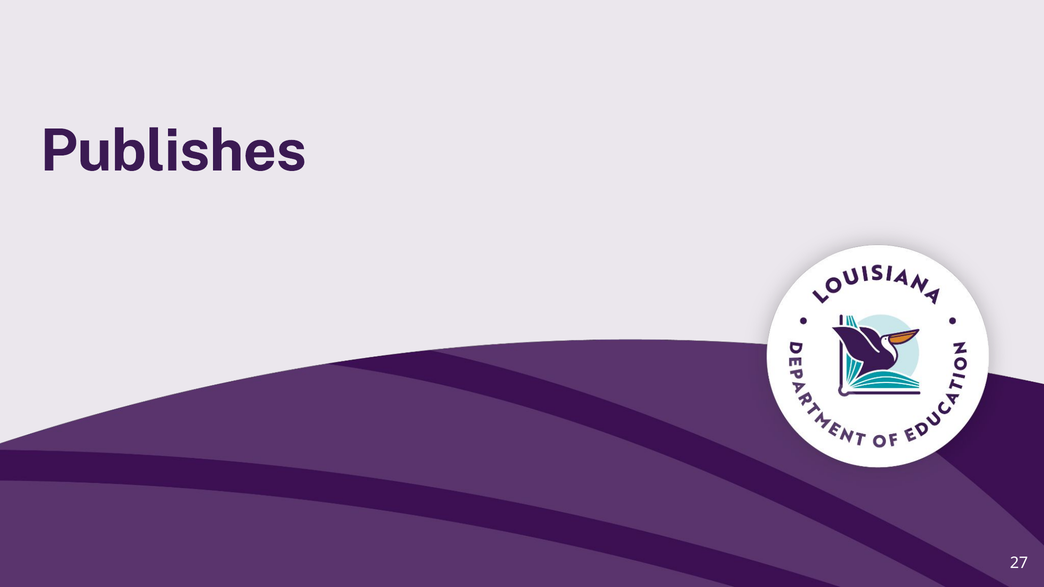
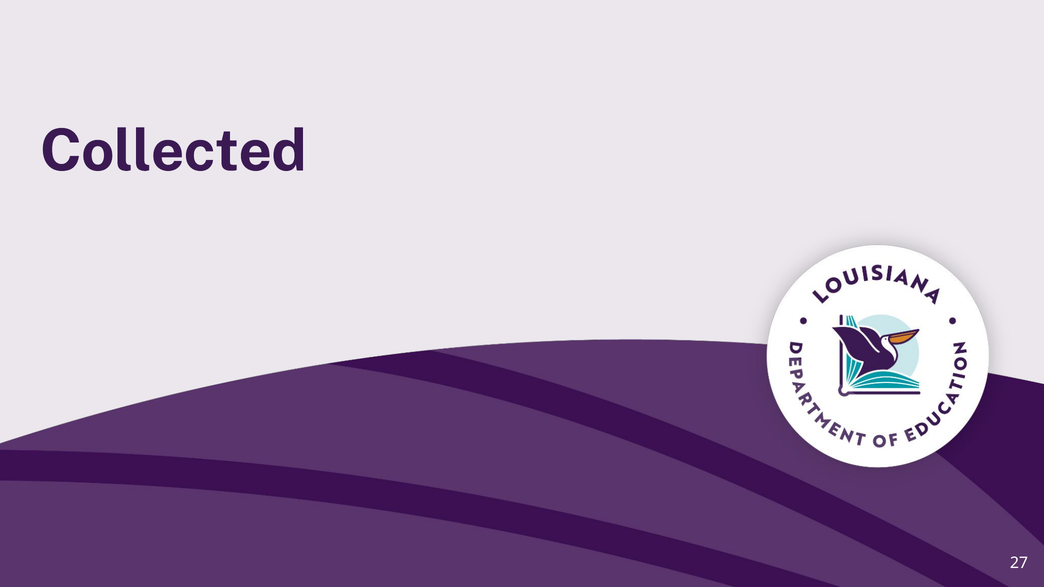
Publishes: Publishes -> Collected
